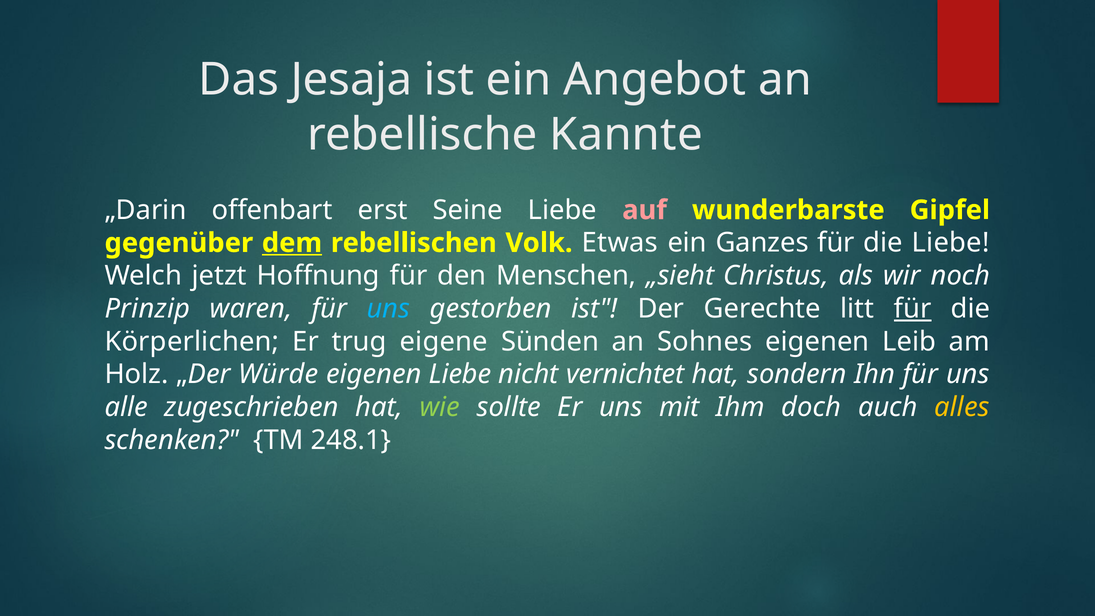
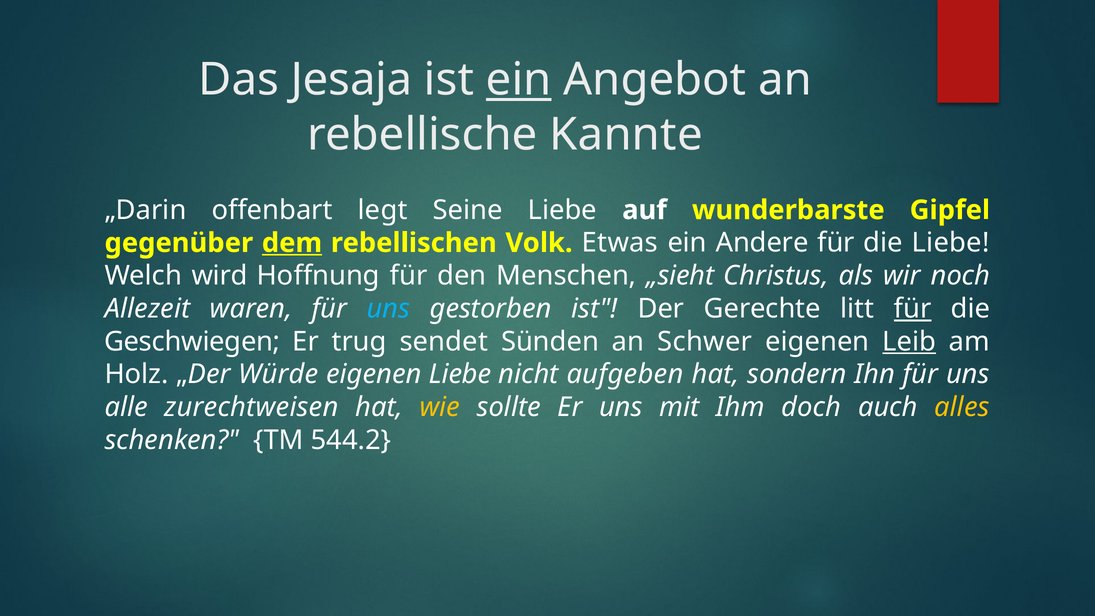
ein at (519, 80) underline: none -> present
erst: erst -> legt
auf colour: pink -> white
Ganzes: Ganzes -> Andere
jetzt: jetzt -> wird
Prinzip: Prinzip -> Allezeit
Körperlichen: Körperlichen -> Geschwiegen
eigene: eigene -> sendet
Sohnes: Sohnes -> Schwer
Leib underline: none -> present
vernichtet: vernichtet -> aufgeben
zugeschrieben: zugeschrieben -> zurechtweisen
wie colour: light green -> yellow
248.1: 248.1 -> 544.2
